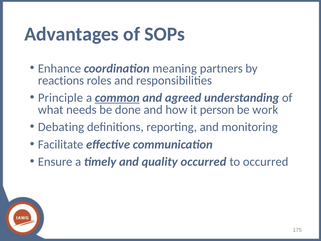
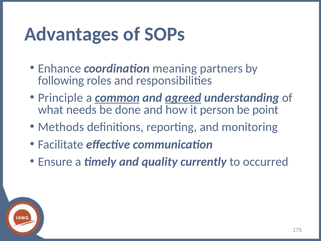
reactions: reactions -> following
agreed underline: none -> present
work: work -> point
Debating: Debating -> Methods
quality occurred: occurred -> currently
